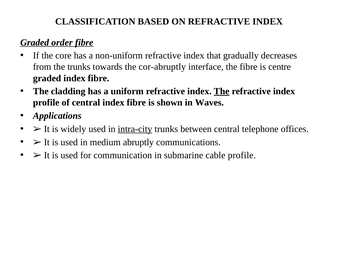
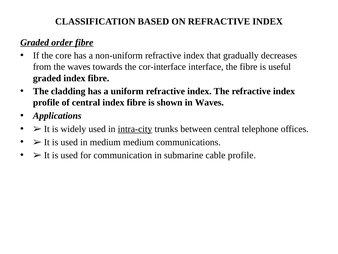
the trunks: trunks -> waves
cor-abruptly: cor-abruptly -> cor-interface
centre: centre -> useful
The at (222, 91) underline: present -> none
medium abruptly: abruptly -> medium
